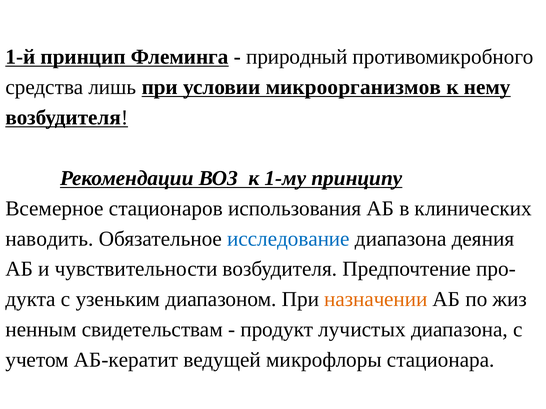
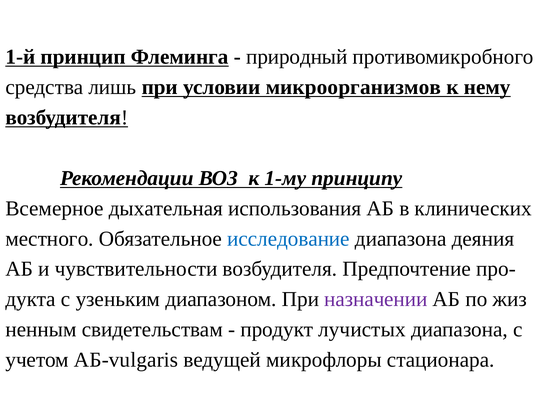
стационаров: стационаров -> дыхательная
наводить: наводить -> местного
назначении colour: orange -> purple
АБ-кератит: АБ-кератит -> АБ-vulgaris
